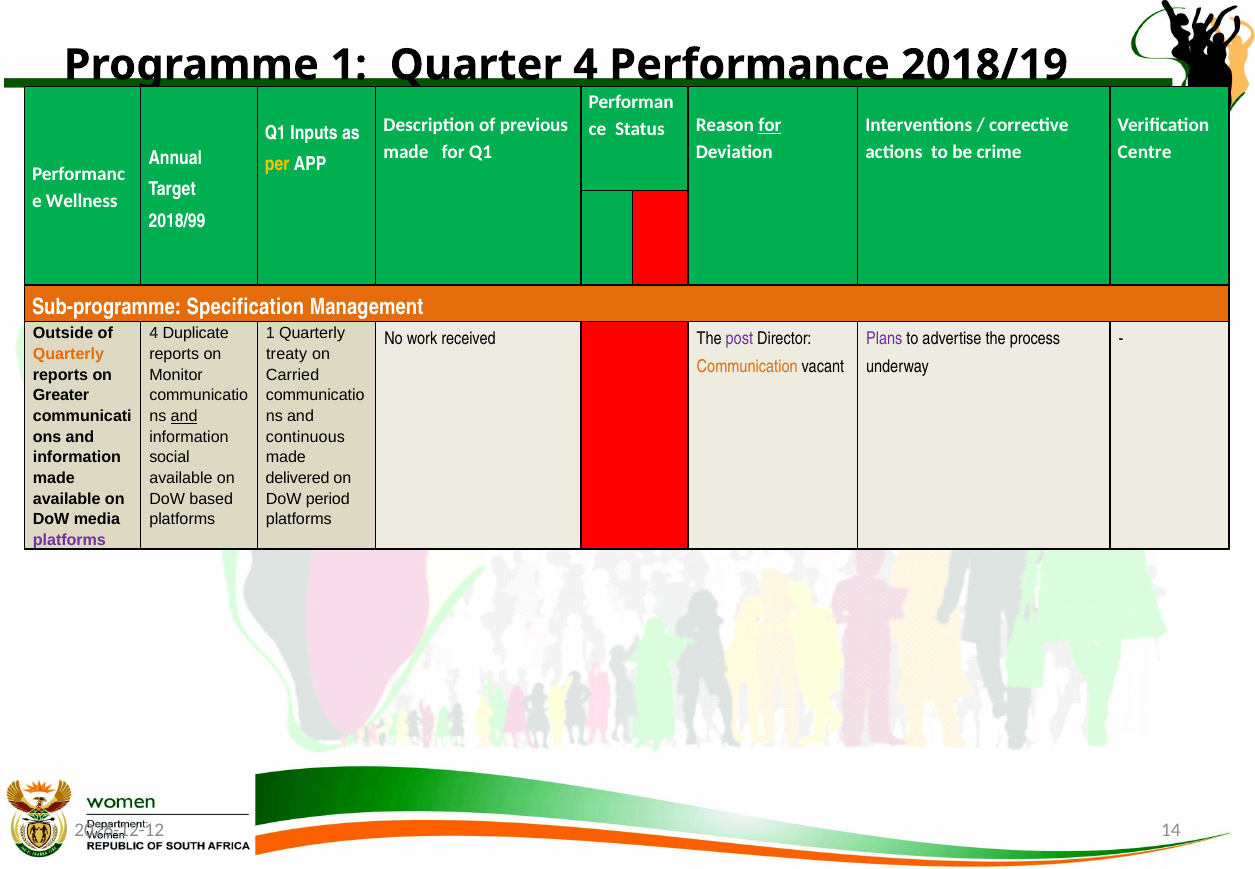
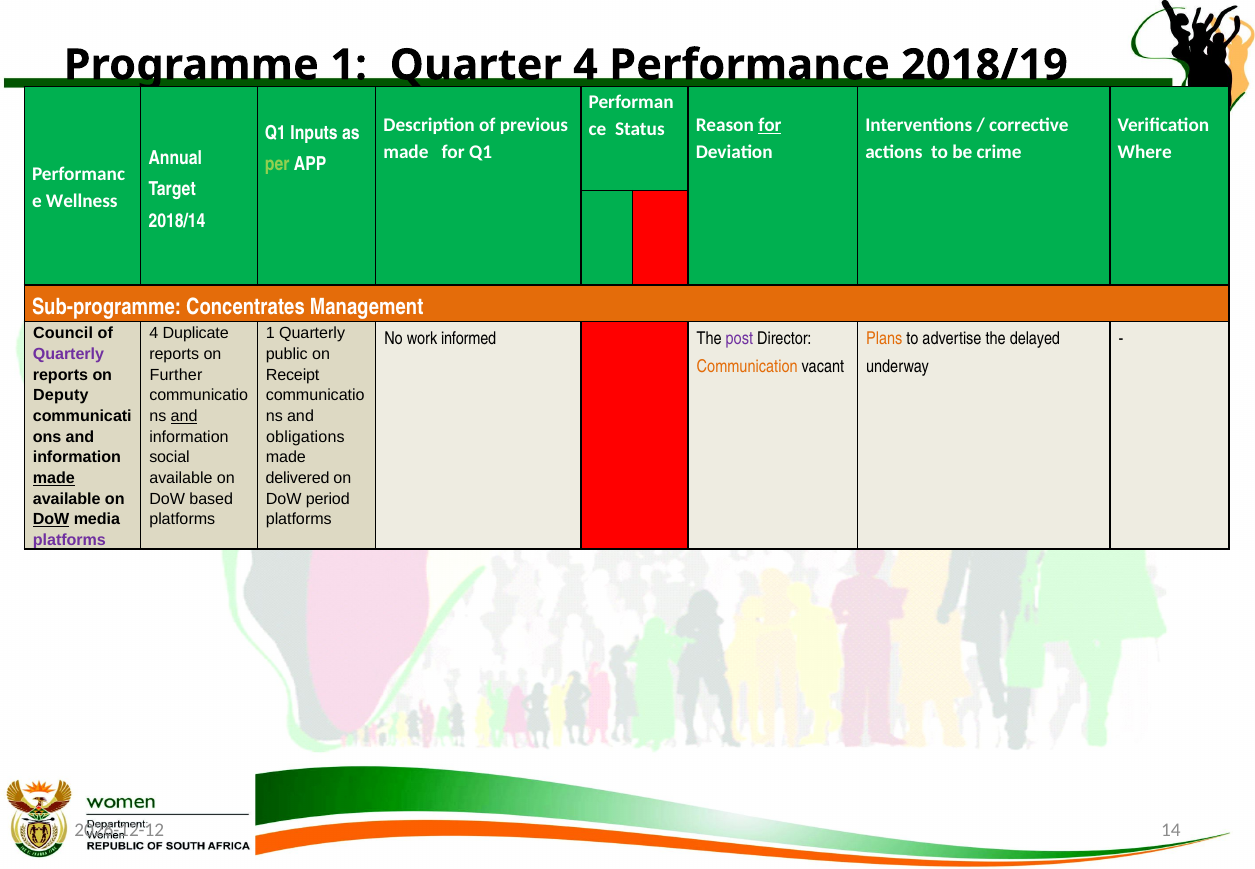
Centre: Centre -> Where
per colour: yellow -> light green
2018/99: 2018/99 -> 2018/14
Specification: Specification -> Concentrates
Outside: Outside -> Council
received: received -> informed
Plans colour: purple -> orange
process: process -> delayed
Quarterly at (68, 354) colour: orange -> purple
treaty: treaty -> public
Monitor: Monitor -> Further
Carried: Carried -> Receipt
Greater: Greater -> Deputy
continuous: continuous -> obligations
made at (54, 478) underline: none -> present
DoW at (51, 520) underline: none -> present
